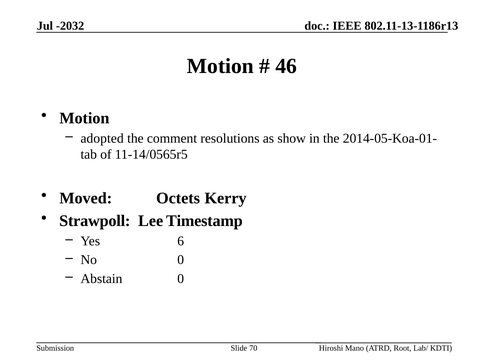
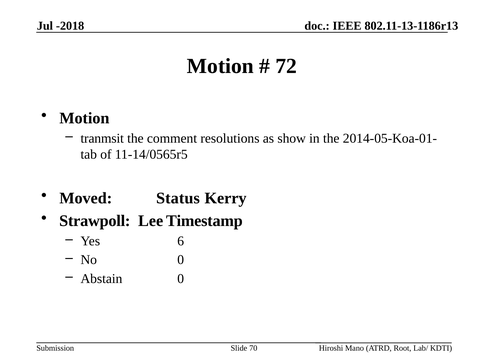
-2032: -2032 -> -2018
46: 46 -> 72
adopted: adopted -> tranmsit
Octets: Octets -> Status
